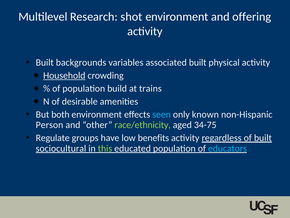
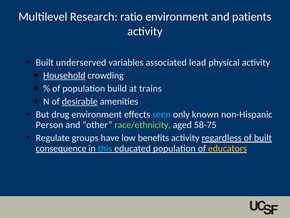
shot: shot -> ratio
offering: offering -> patients
backgrounds: backgrounds -> underserved
associated built: built -> lead
desirable underline: none -> present
both: both -> drug
34-75: 34-75 -> 58-75
sociocultural: sociocultural -> consequence
this colour: light green -> light blue
educators colour: light blue -> yellow
